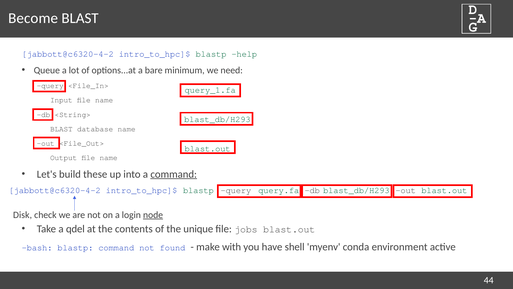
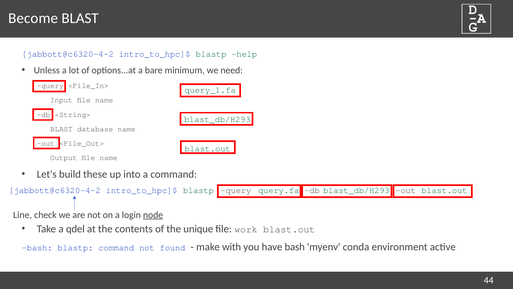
Queue: Queue -> Unless
command at (174, 174) underline: present -> none
Disk: Disk -> Line
jobs: jobs -> work
have shell: shell -> bash
